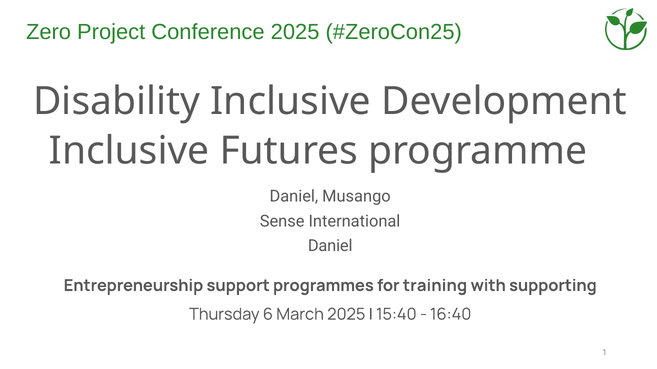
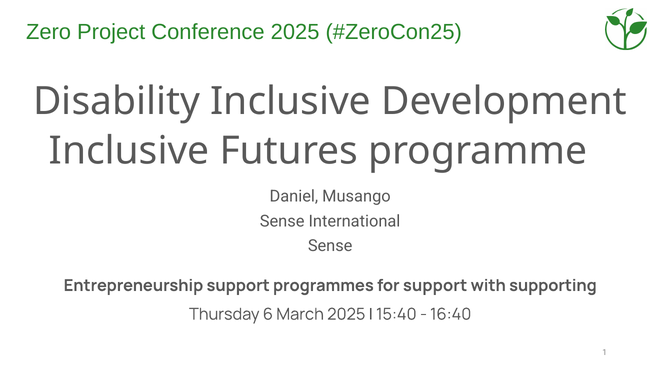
Daniel at (330, 246): Daniel -> Sense
for training: training -> support
